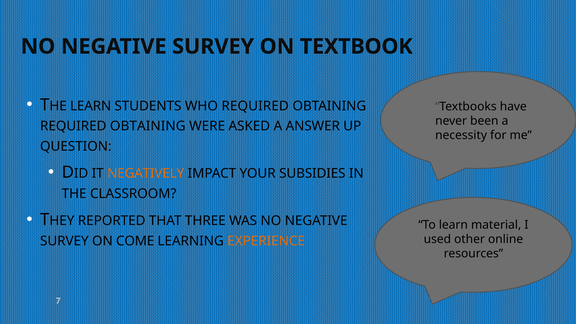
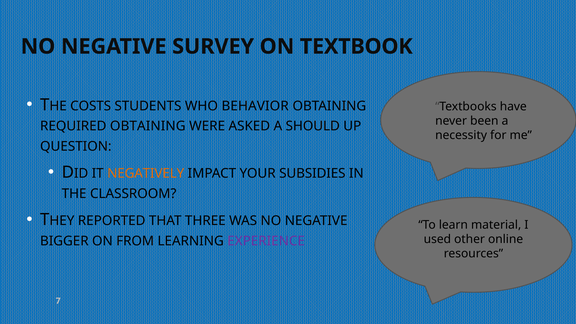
LEARN at (91, 106): LEARN -> COSTS
WHO REQUIRED: REQUIRED -> BEHAVIOR
ANSWER: ANSWER -> SHOULD
SURVEY at (64, 241): SURVEY -> BIGGER
COME: COME -> FROM
EXPERIENCE colour: orange -> purple
